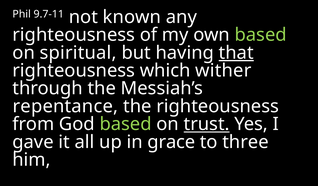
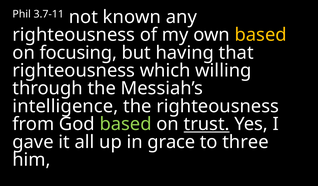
9.7-11: 9.7-11 -> 3.7-11
based at (261, 35) colour: light green -> yellow
spiritual: spiritual -> focusing
that underline: present -> none
wither: wither -> willing
repentance: repentance -> intelligence
